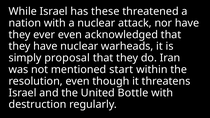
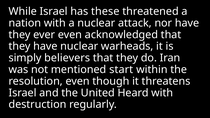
proposal: proposal -> believers
Bottle: Bottle -> Heard
